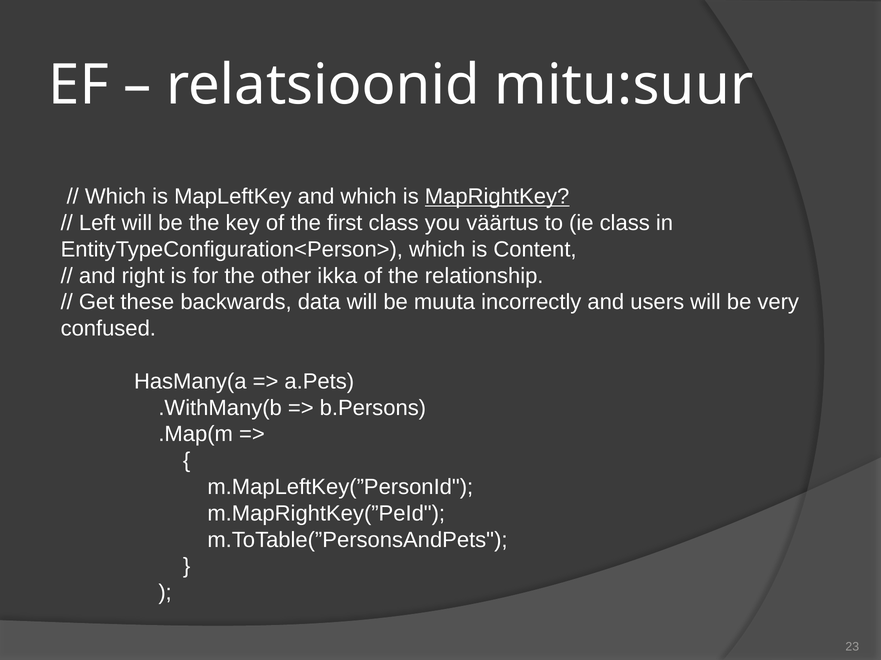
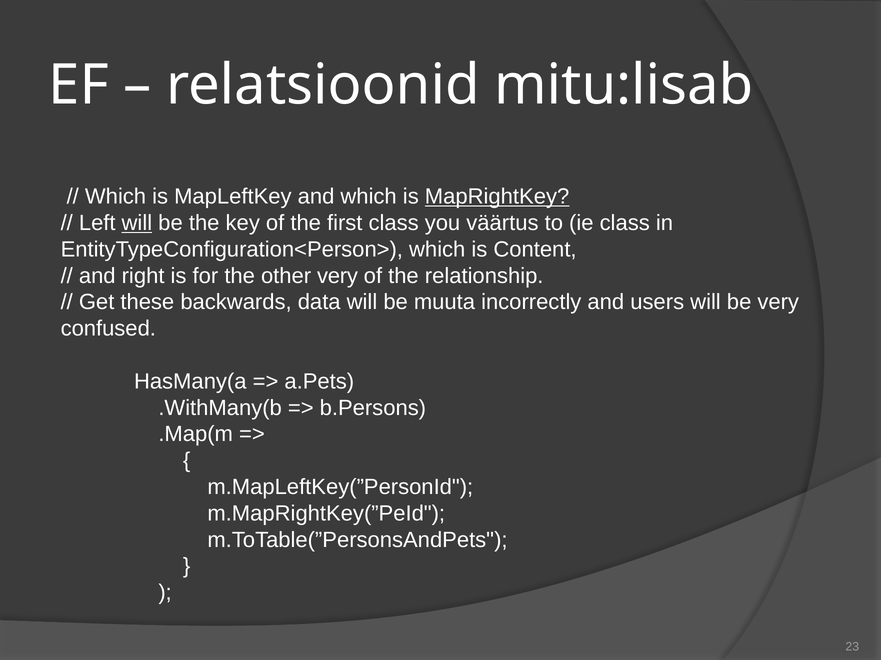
mitu:suur: mitu:suur -> mitu:lisab
will at (137, 223) underline: none -> present
other ikka: ikka -> very
